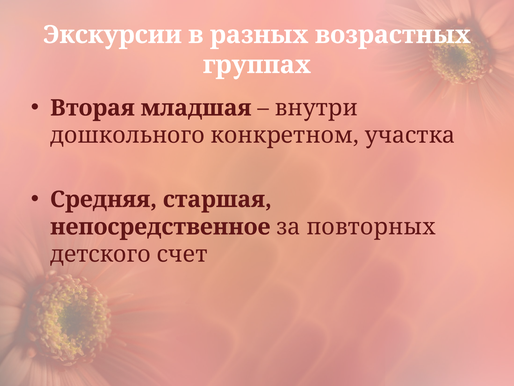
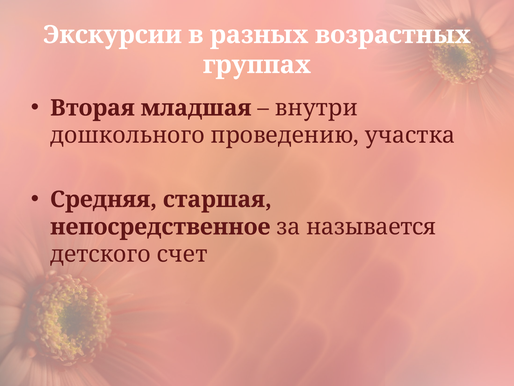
конкретном: конкретном -> проведению
повторных: повторных -> называется
